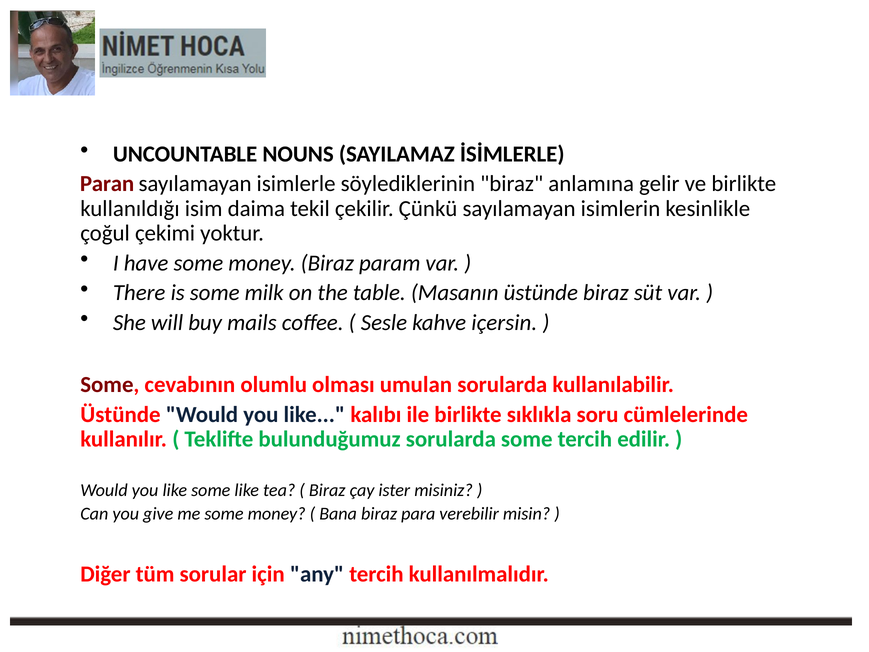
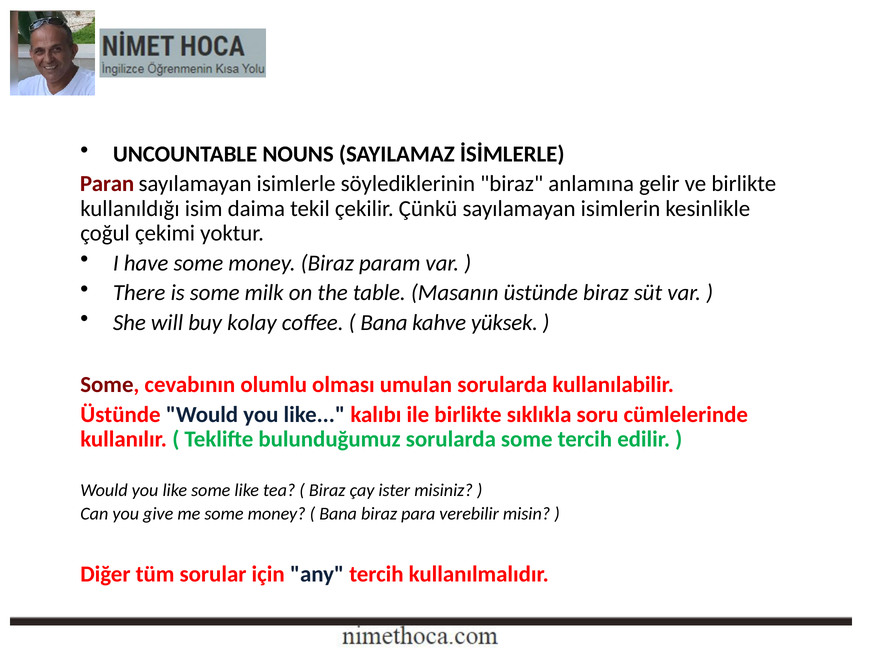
mails: mails -> kolay
Sesle at (384, 322): Sesle -> Bana
içersin: içersin -> yüksek
